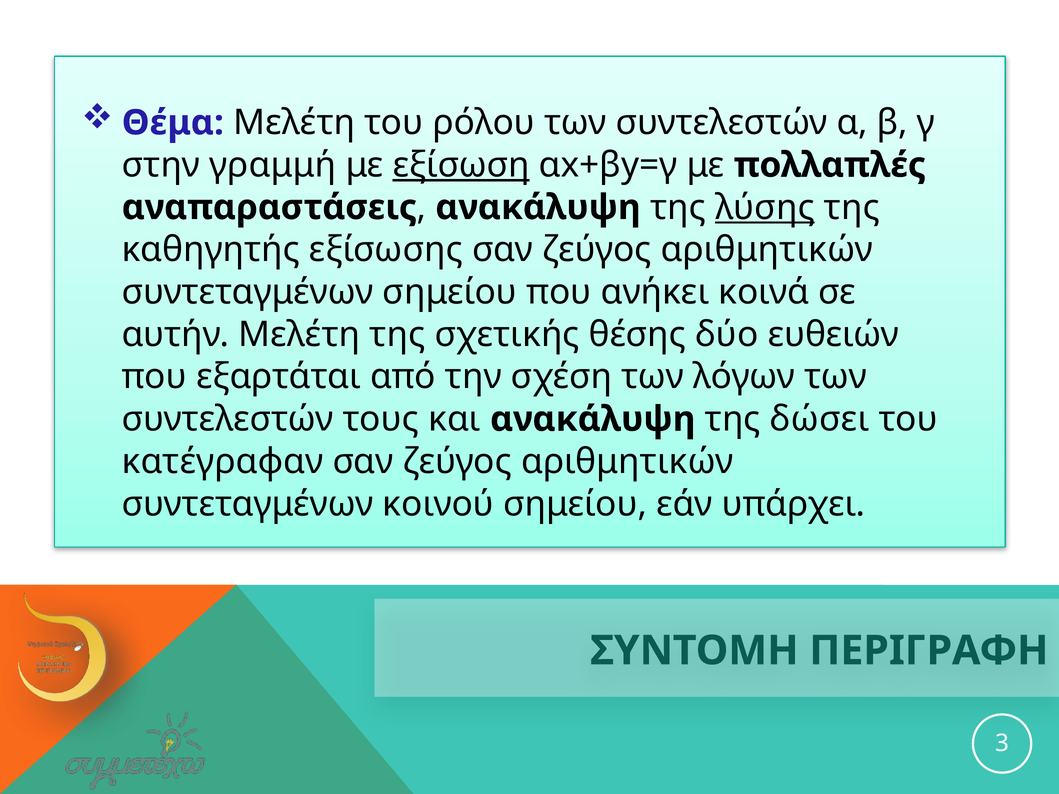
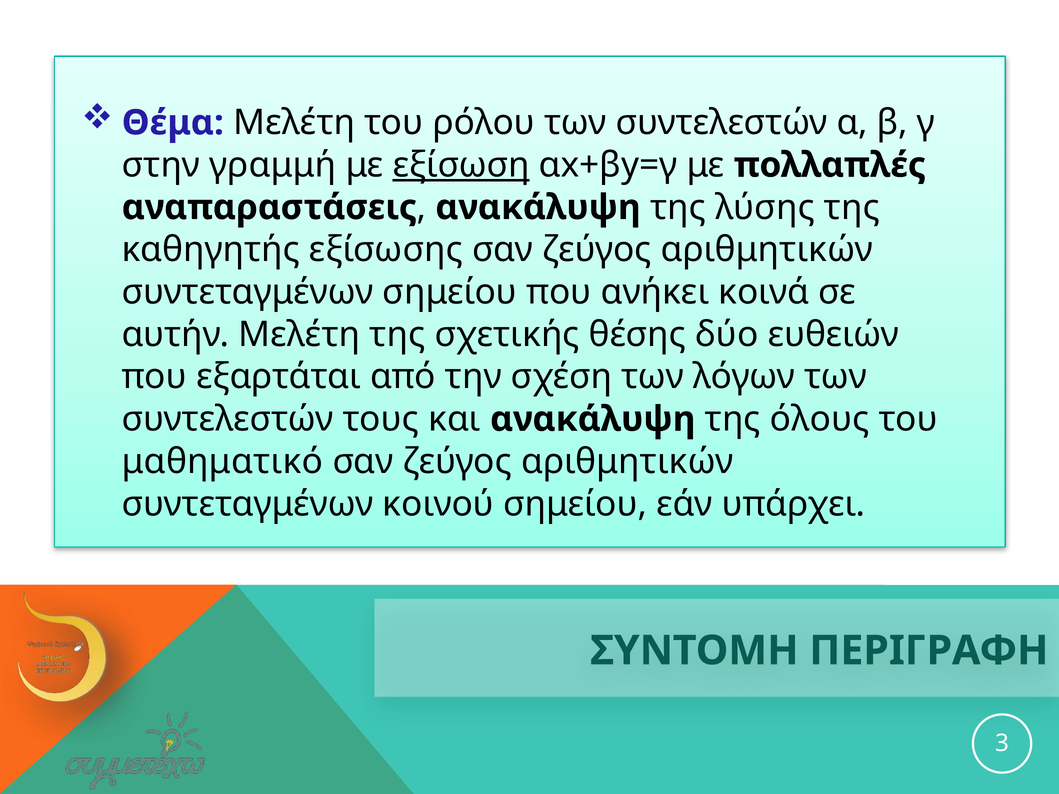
λύσης underline: present -> none
δώσει: δώσει -> όλους
κατέγραφαν: κατέγραφαν -> μαθηματικό
